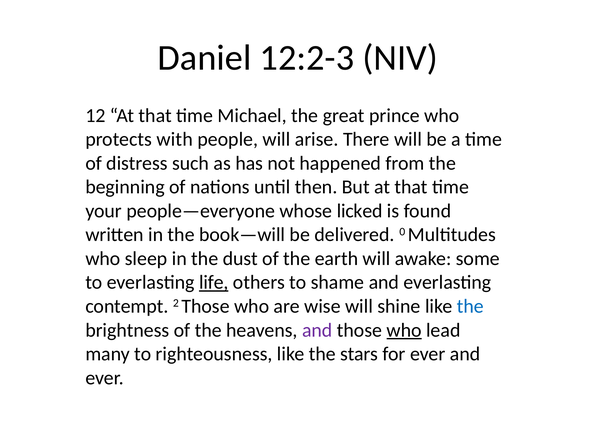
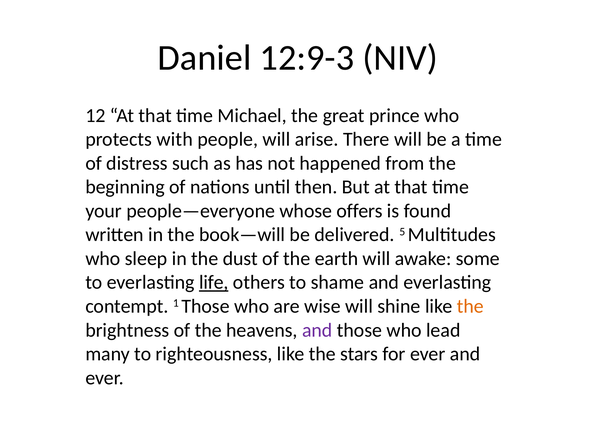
12:2-3: 12:2-3 -> 12:9-3
licked: licked -> offers
0: 0 -> 5
2: 2 -> 1
the at (470, 306) colour: blue -> orange
who at (404, 330) underline: present -> none
